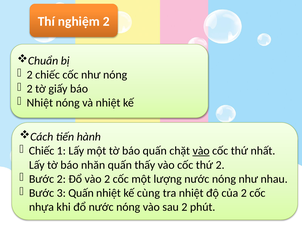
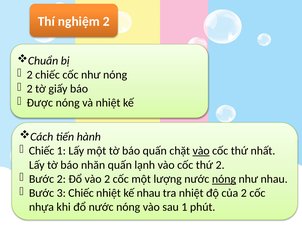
Nhiệt at (40, 103): Nhiệt -> Được
thấy: thấy -> lạnh
nóng at (224, 179) underline: none -> present
3 Quấn: Quấn -> Chiếc
kế cùng: cùng -> nhau
sau 2: 2 -> 1
